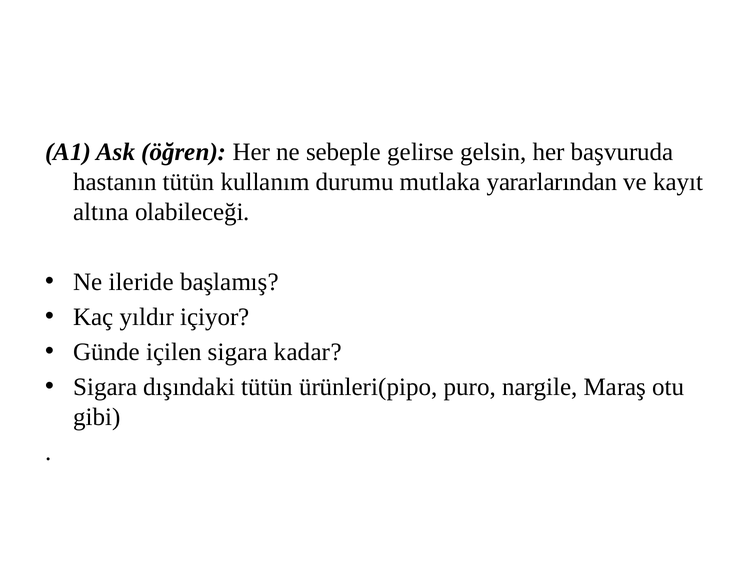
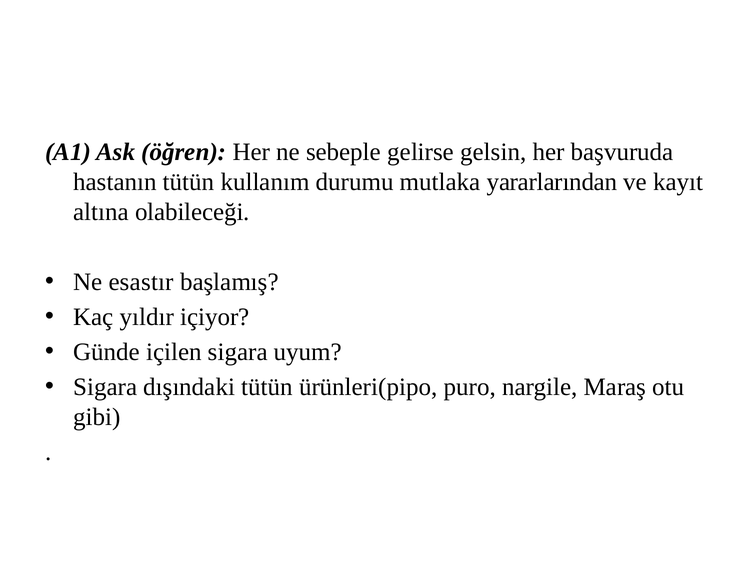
ileride: ileride -> esastır
kadar: kadar -> uyum
